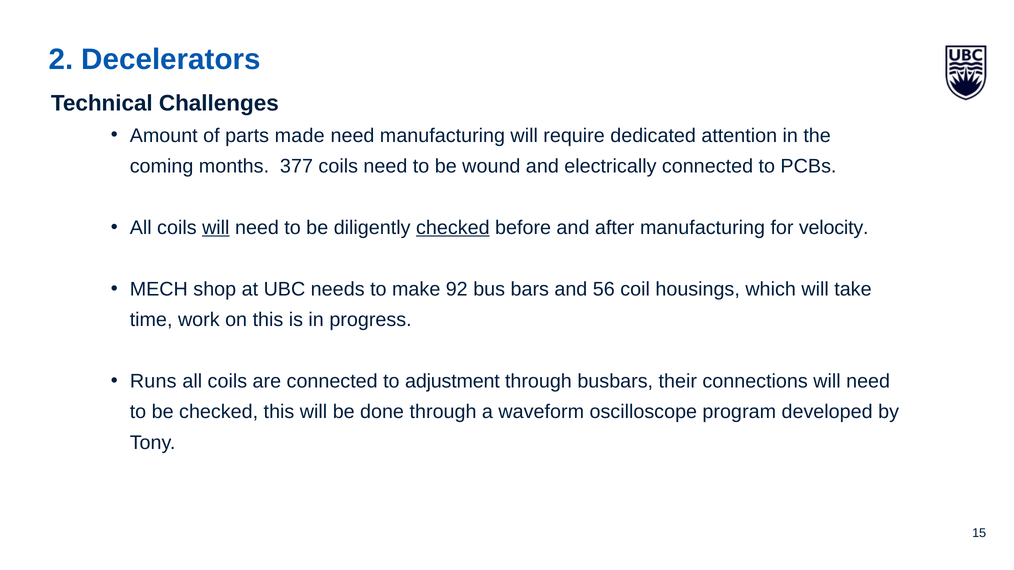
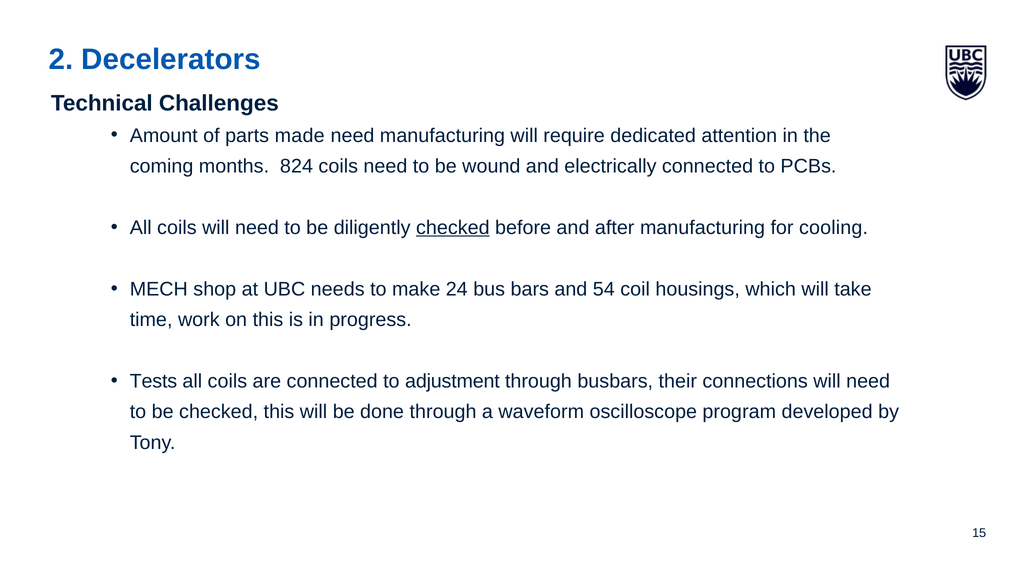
377: 377 -> 824
will at (216, 228) underline: present -> none
velocity: velocity -> cooling
92: 92 -> 24
56: 56 -> 54
Runs: Runs -> Tests
